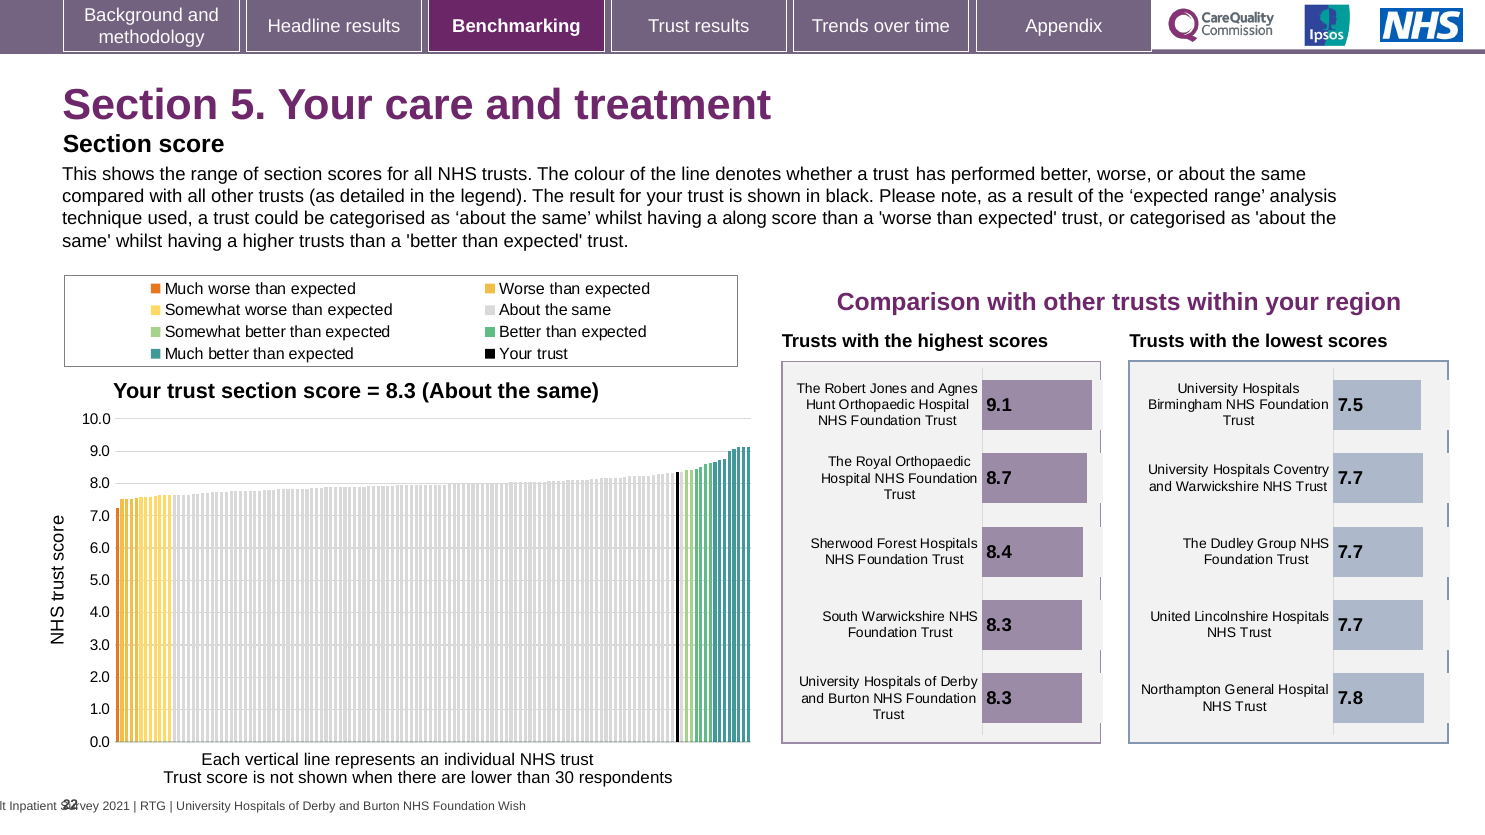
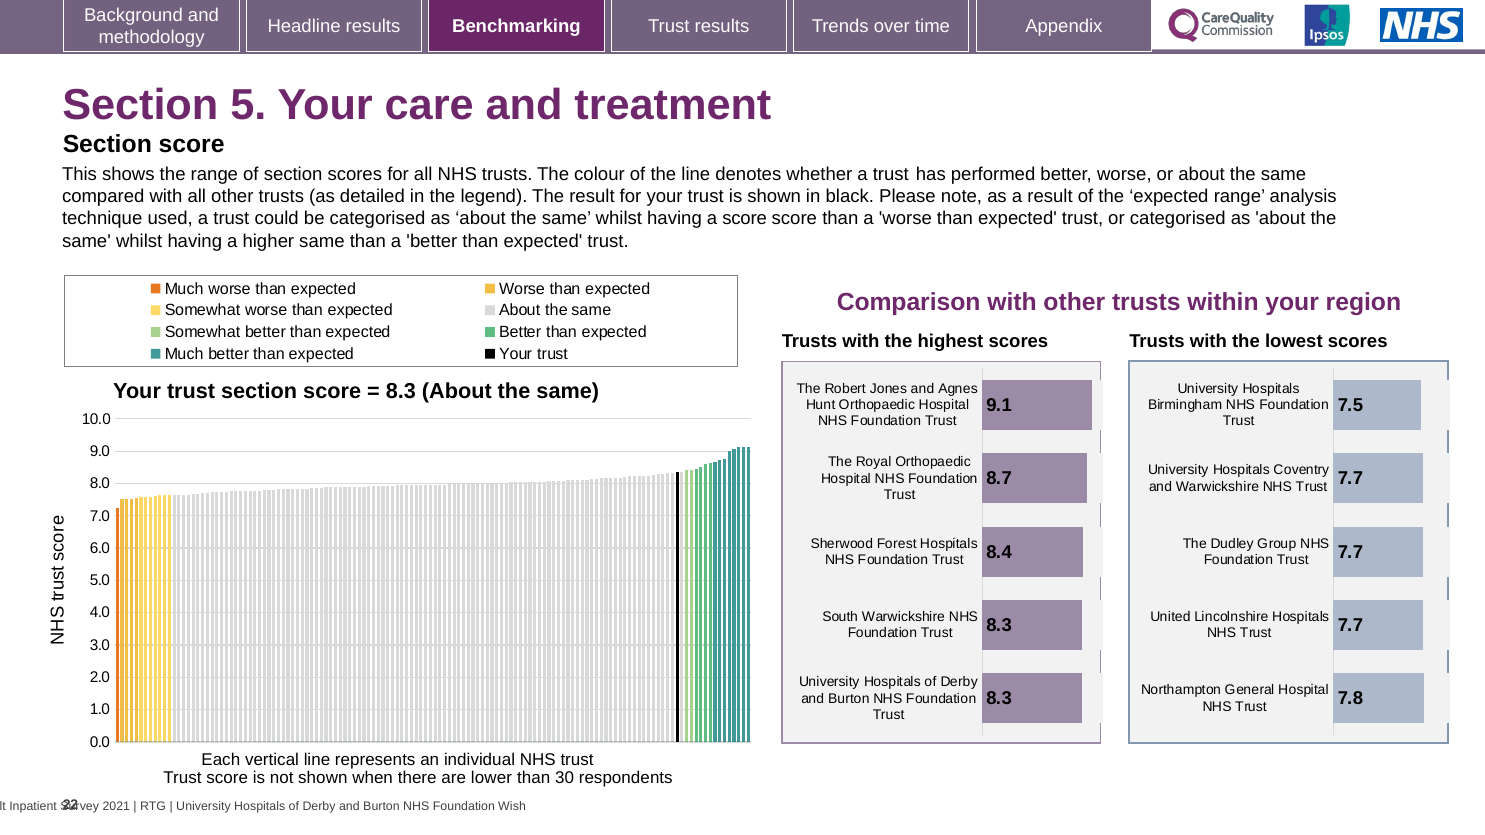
a along: along -> score
higher trusts: trusts -> same
